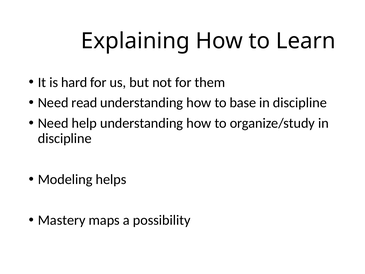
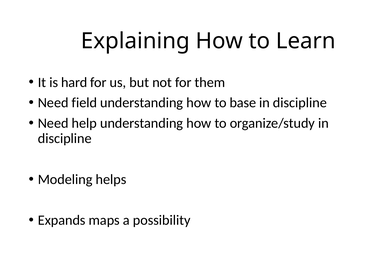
read: read -> field
Mastery: Mastery -> Expands
